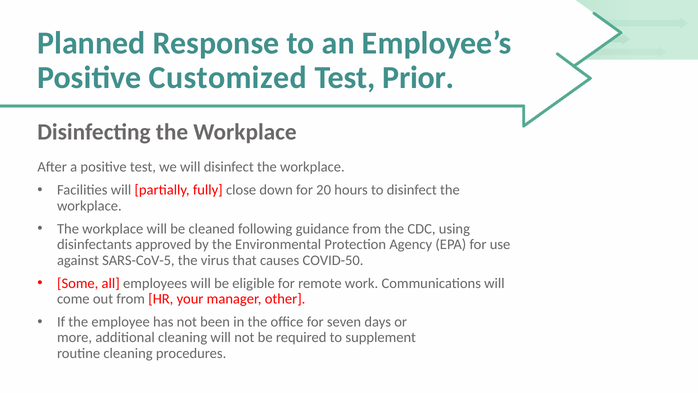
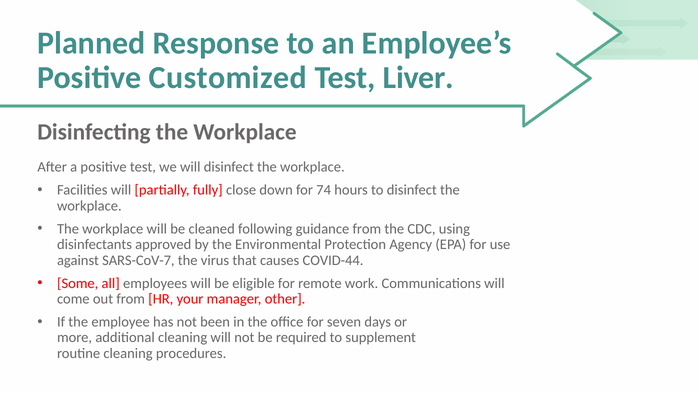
Prior: Prior -> Liver
20: 20 -> 74
SARS-CoV-5: SARS-CoV-5 -> SARS-CoV-7
COVID-50: COVID-50 -> COVID-44
